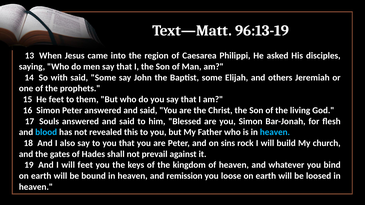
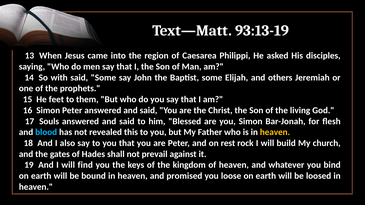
96:13-19: 96:13-19 -> 93:13-19
heaven at (275, 132) colour: light blue -> yellow
sins: sins -> rest
will feet: feet -> find
remission: remission -> promised
